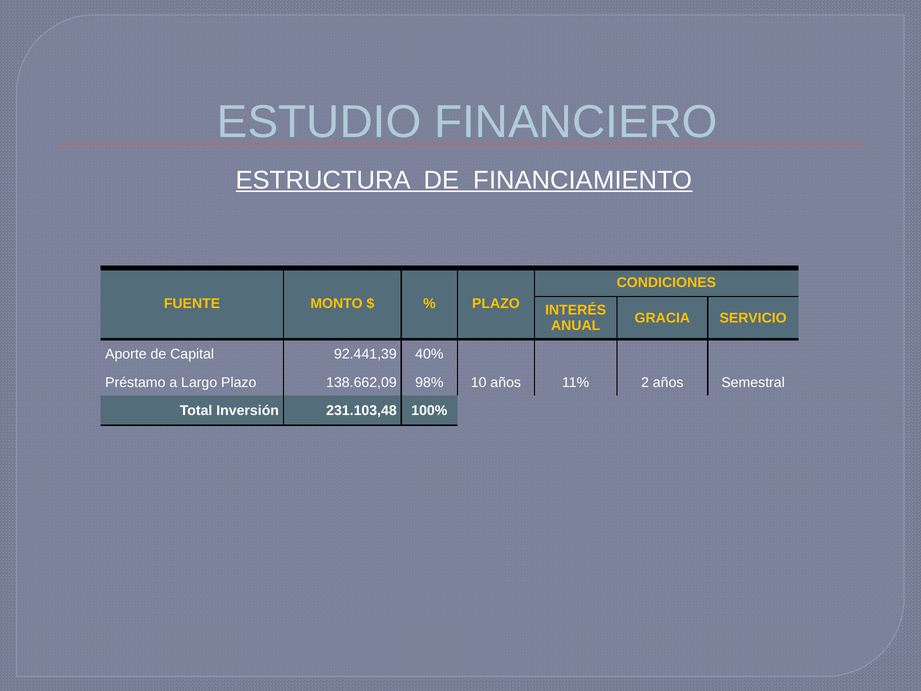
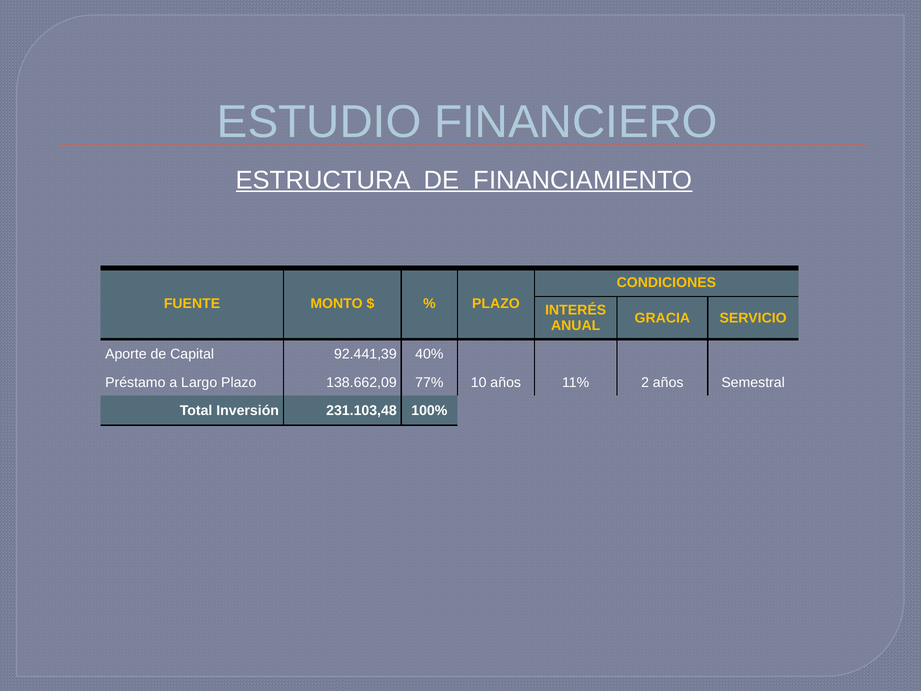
98%: 98% -> 77%
